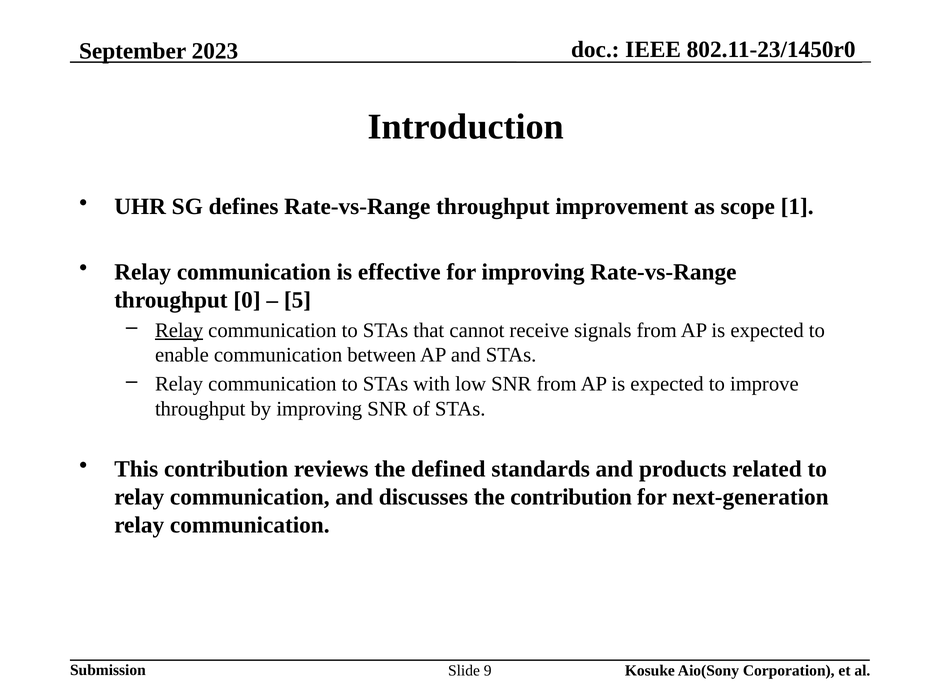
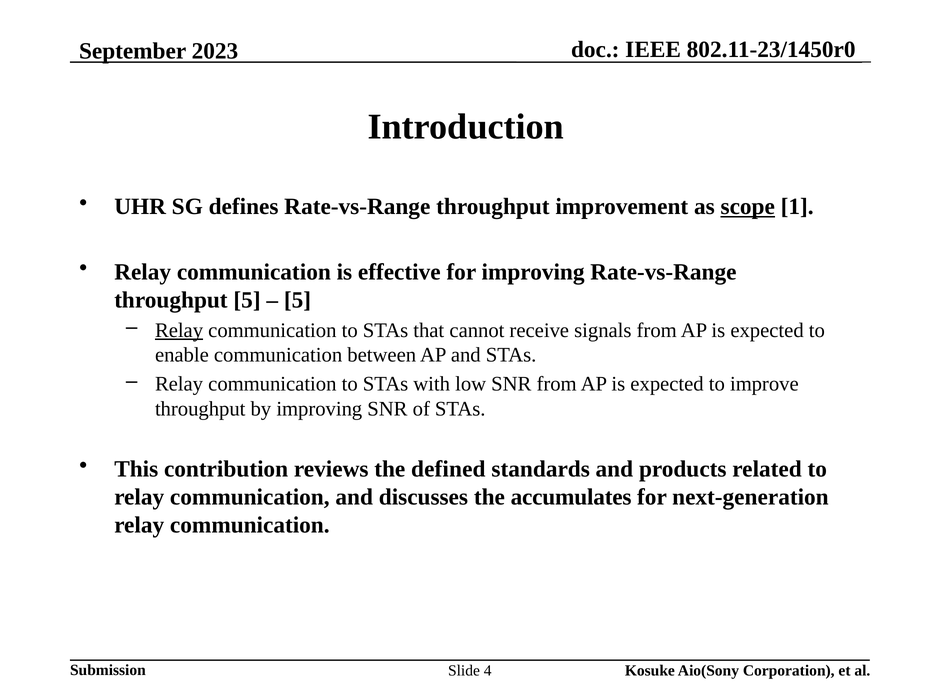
scope underline: none -> present
throughput 0: 0 -> 5
the contribution: contribution -> accumulates
9: 9 -> 4
